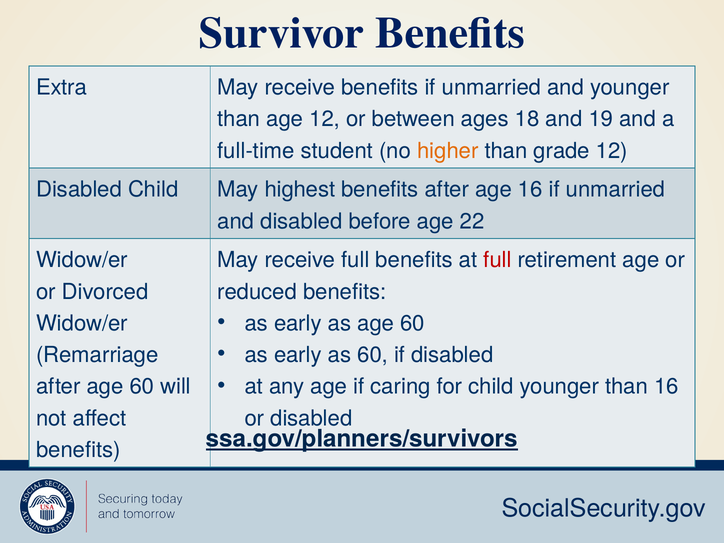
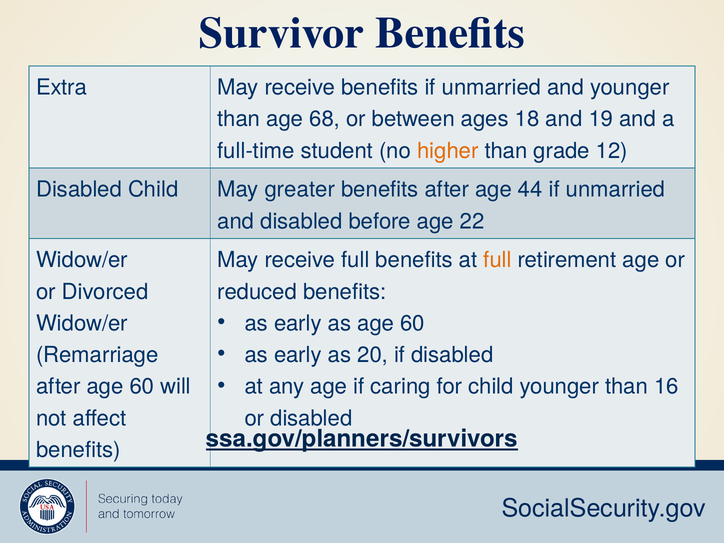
age 12: 12 -> 68
highest: highest -> greater
age 16: 16 -> 44
full at (498, 260) colour: red -> orange
as 60: 60 -> 20
